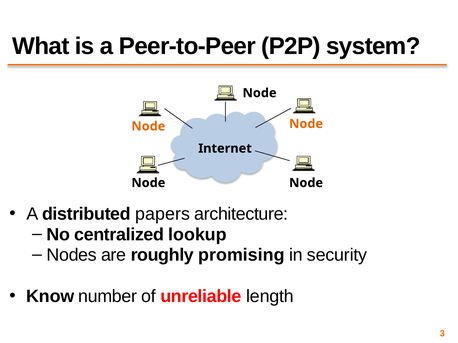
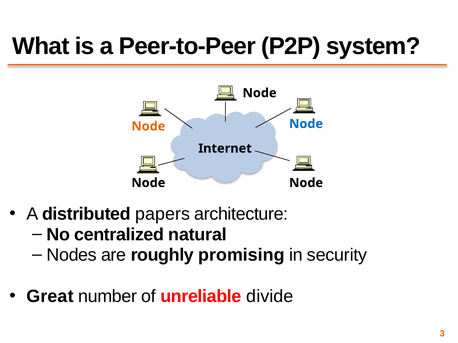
Node at (306, 124) colour: orange -> blue
lookup: lookup -> natural
Know: Know -> Great
length: length -> divide
